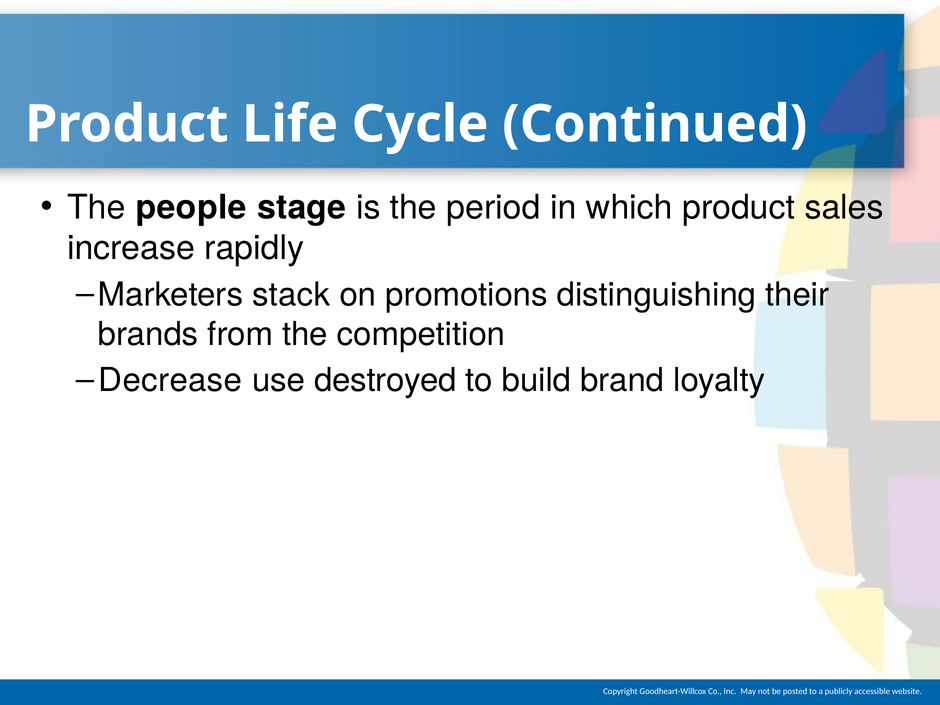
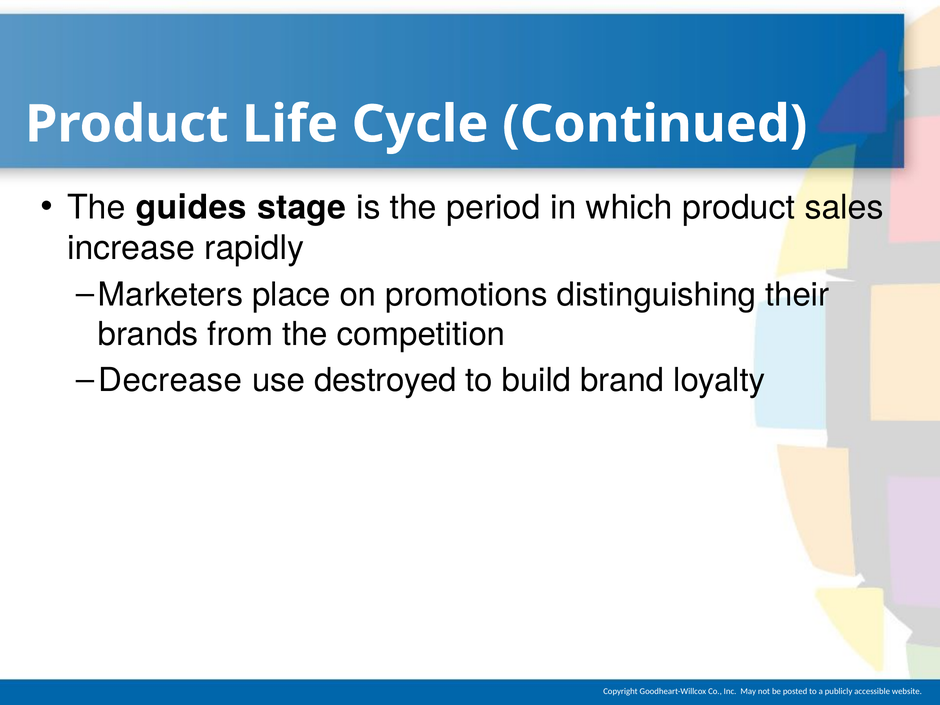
people: people -> guides
stack: stack -> place
